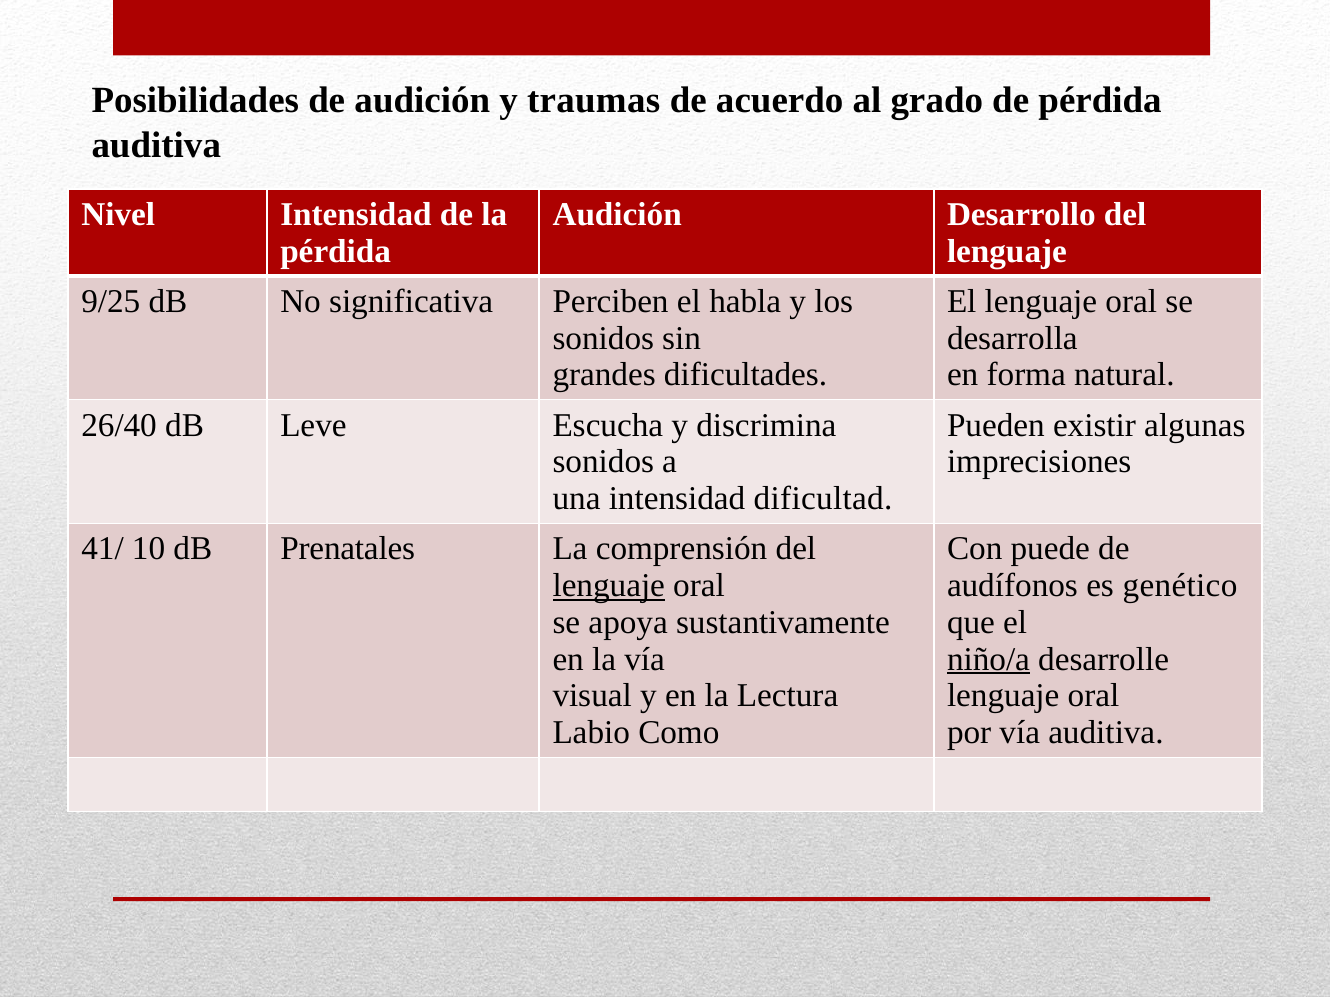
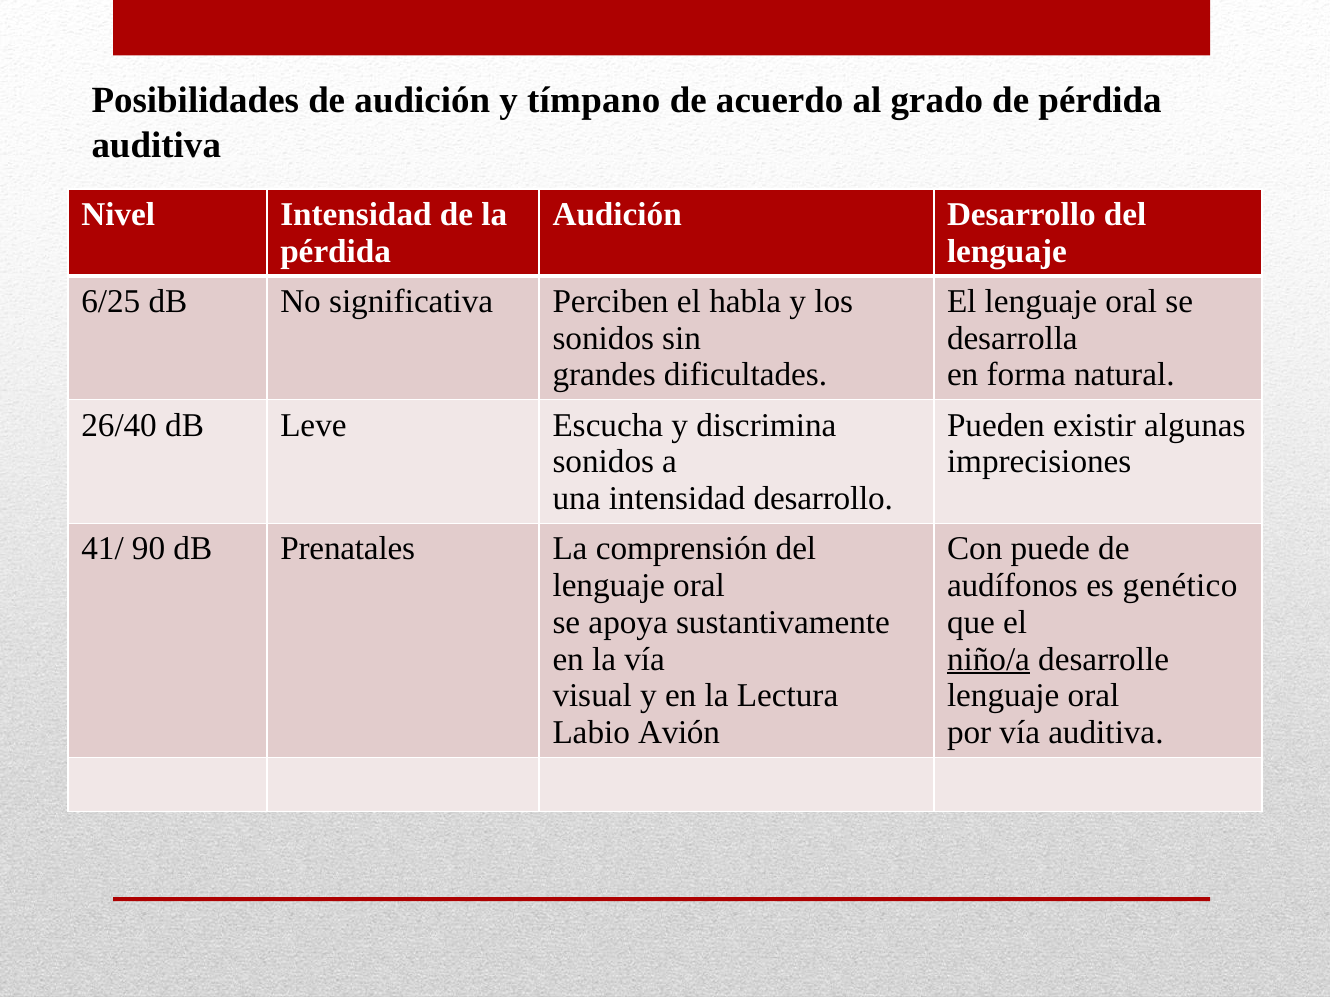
traumas: traumas -> tímpano
9/25: 9/25 -> 6/25
intensidad dificultad: dificultad -> desarrollo
10: 10 -> 90
lenguaje at (609, 586) underline: present -> none
Como: Como -> Avión
